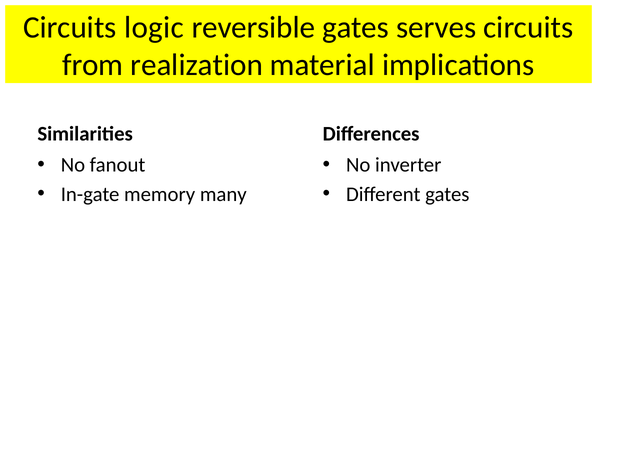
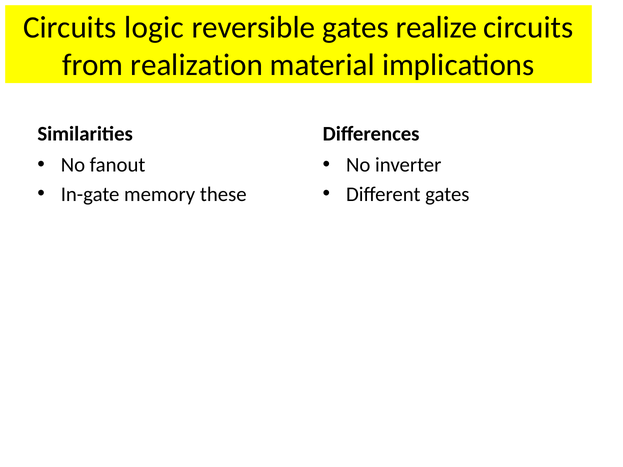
serves: serves -> realize
many: many -> these
